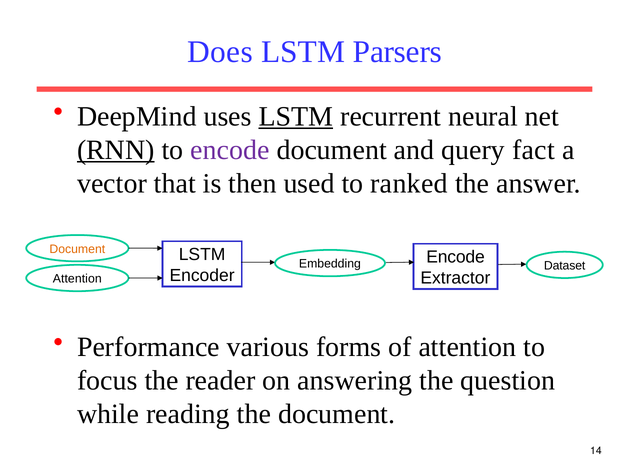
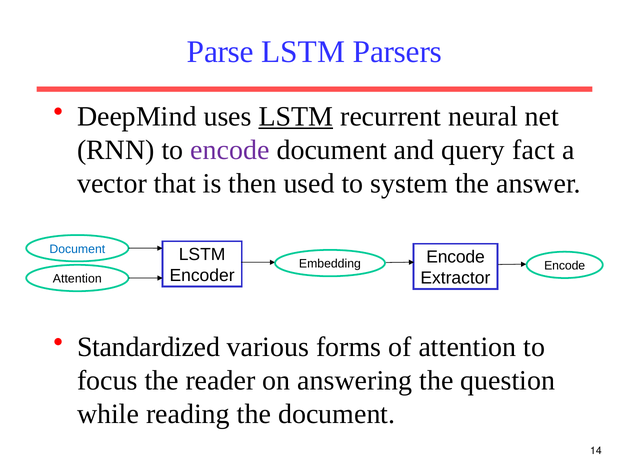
Does: Does -> Parse
RNN underline: present -> none
ranked: ranked -> system
Document at (77, 249) colour: orange -> blue
Dataset at (565, 266): Dataset -> Encode
Performance: Performance -> Standardized
